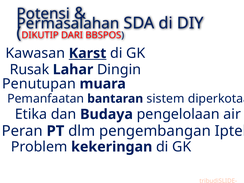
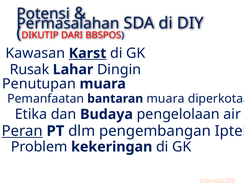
antara: antara -> sistem
bantaran sistem: sistem -> muara
Peran underline: none -> present
